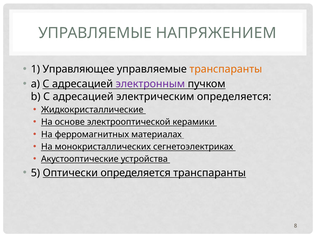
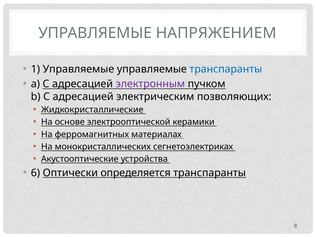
1 Управляющее: Управляющее -> Управляемые
транспаранты at (226, 69) colour: orange -> blue
электрическим определяется: определяется -> позволяющих
5: 5 -> 6
